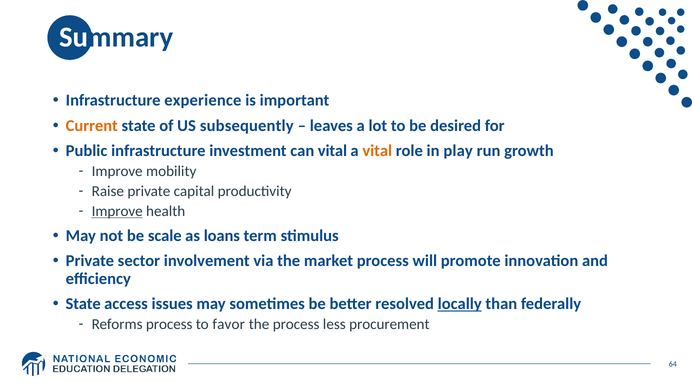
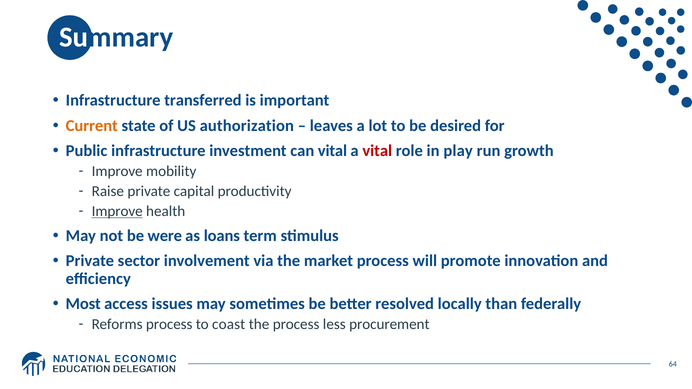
experience: experience -> transferred
subsequently: subsequently -> authorization
vital at (377, 151) colour: orange -> red
scale: scale -> were
State at (83, 304): State -> Most
locally underline: present -> none
favor: favor -> coast
